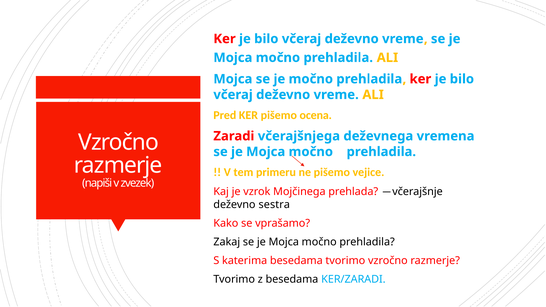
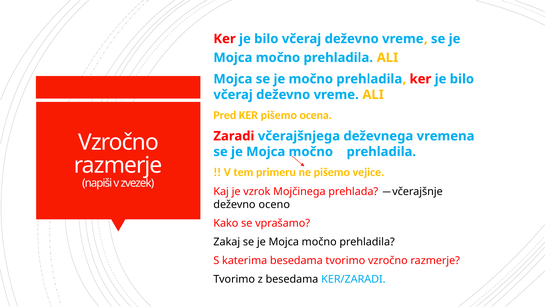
sestra: sestra -> oceno
